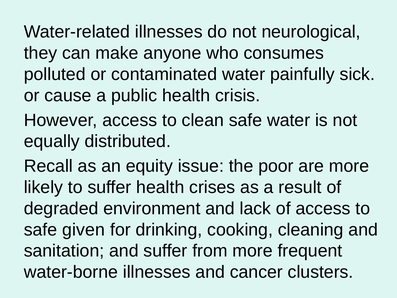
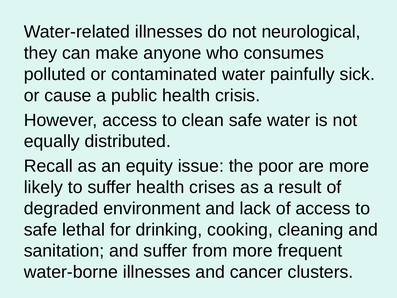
given: given -> lethal
